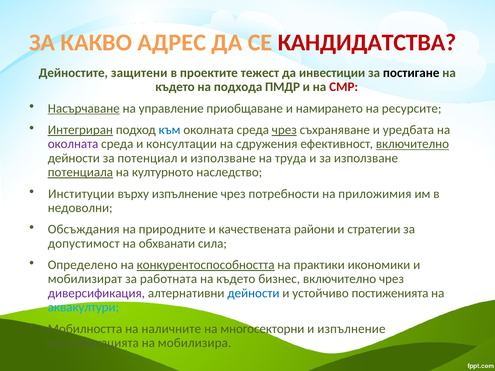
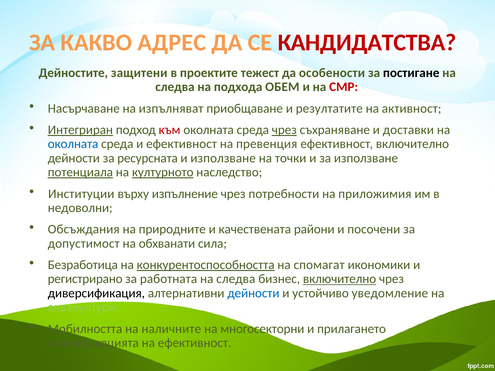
инвестиции: инвестиции -> особености
където at (175, 87): където -> следва
ПМДР: ПМДР -> ОБЕМ
Насърчаване underline: present -> none
управление: управление -> изпълняват
намирането: намирането -> резултатите
ресурсите: ресурсите -> активност
към colour: blue -> red
уредбата: уредбата -> доставки
околната at (73, 144) colour: purple -> blue
и консултации: консултации -> ефективност
сдружения: сдружения -> превенция
включително at (412, 144) underline: present -> none
потенциал: потенциал -> ресурсната
труда: труда -> точки
културното underline: none -> present
стратегии: стратегии -> посочени
Определено: Определено -> Безработица
практики: практики -> спомагат
мобилизират: мобилизират -> регистрирано
където at (236, 279): където -> следва
включително at (340, 279) underline: none -> present
диверсификация colour: purple -> black
постиженията: постиженията -> уведомление
аквакултури colour: light blue -> light green
и изпълнение: изпълнение -> прилагането
на мобилизира: мобилизира -> ефективност
